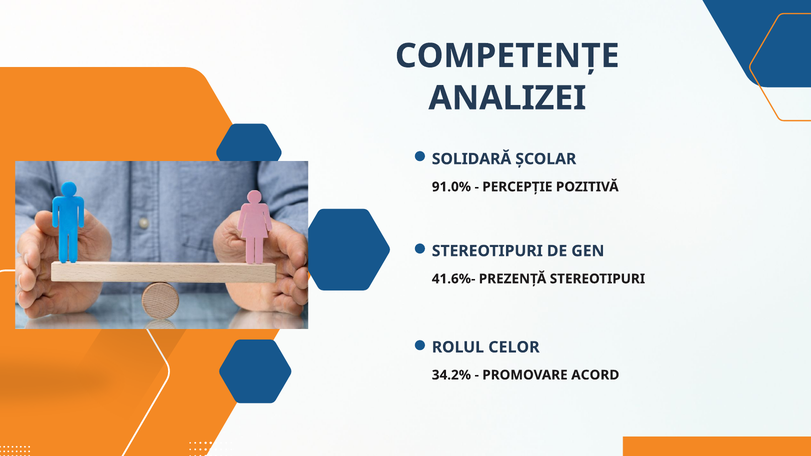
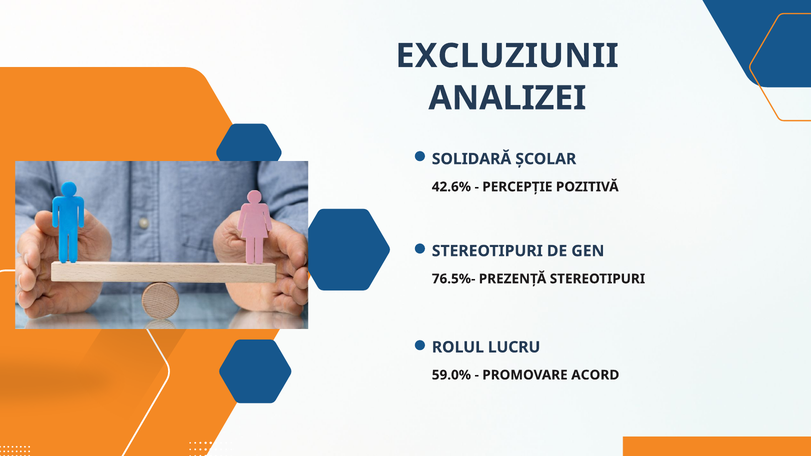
COMPETENȚE: COMPETENȚE -> EXCLUZIUNII
91.0%: 91.0% -> 42.6%
41.6%-: 41.6%- -> 76.5%-
CELOR: CELOR -> LUCRU
34.2%: 34.2% -> 59.0%
